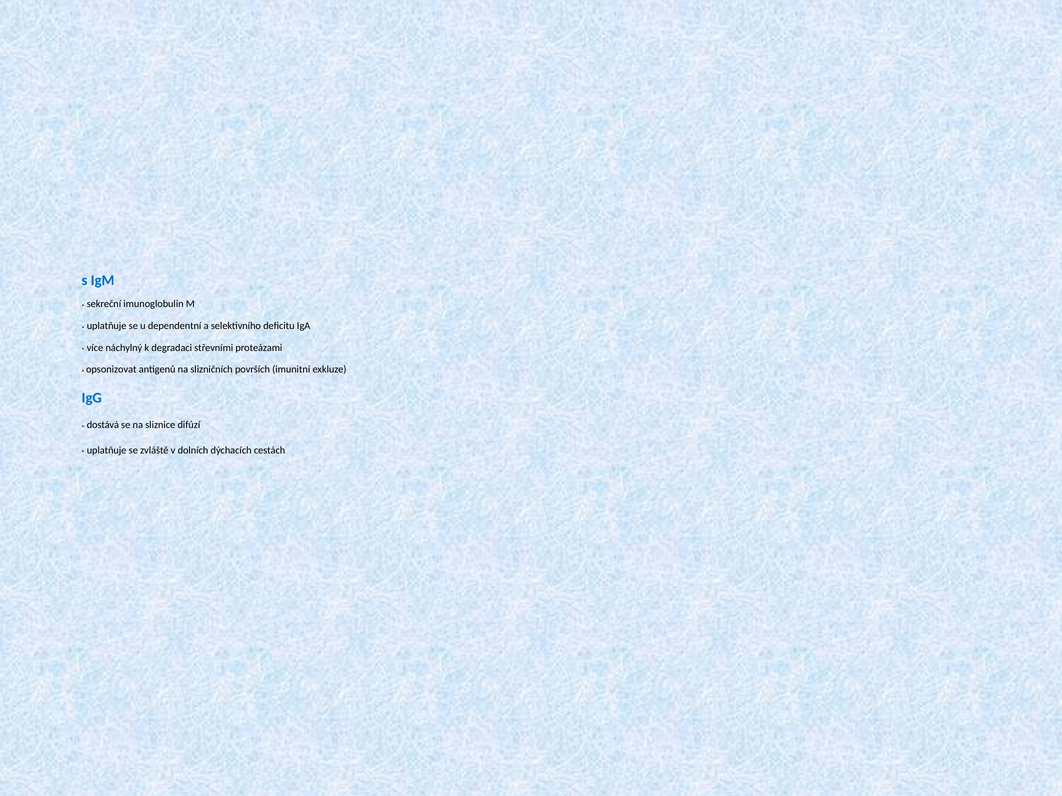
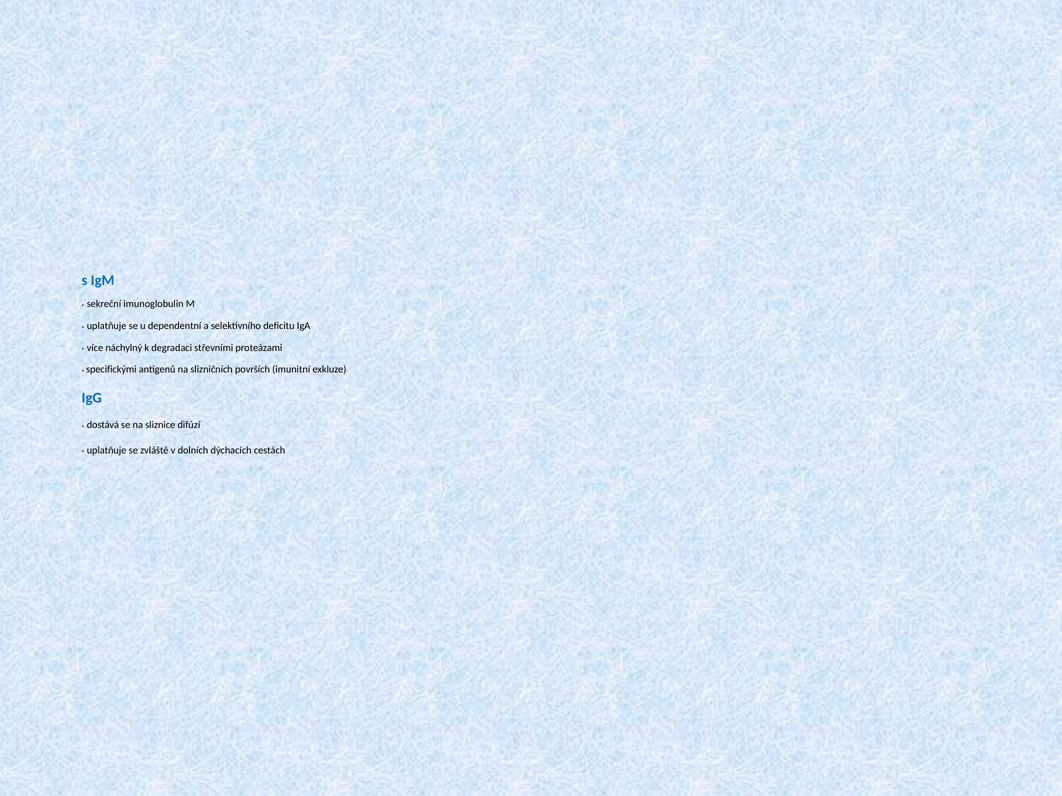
opsonizovat: opsonizovat -> specifickými
